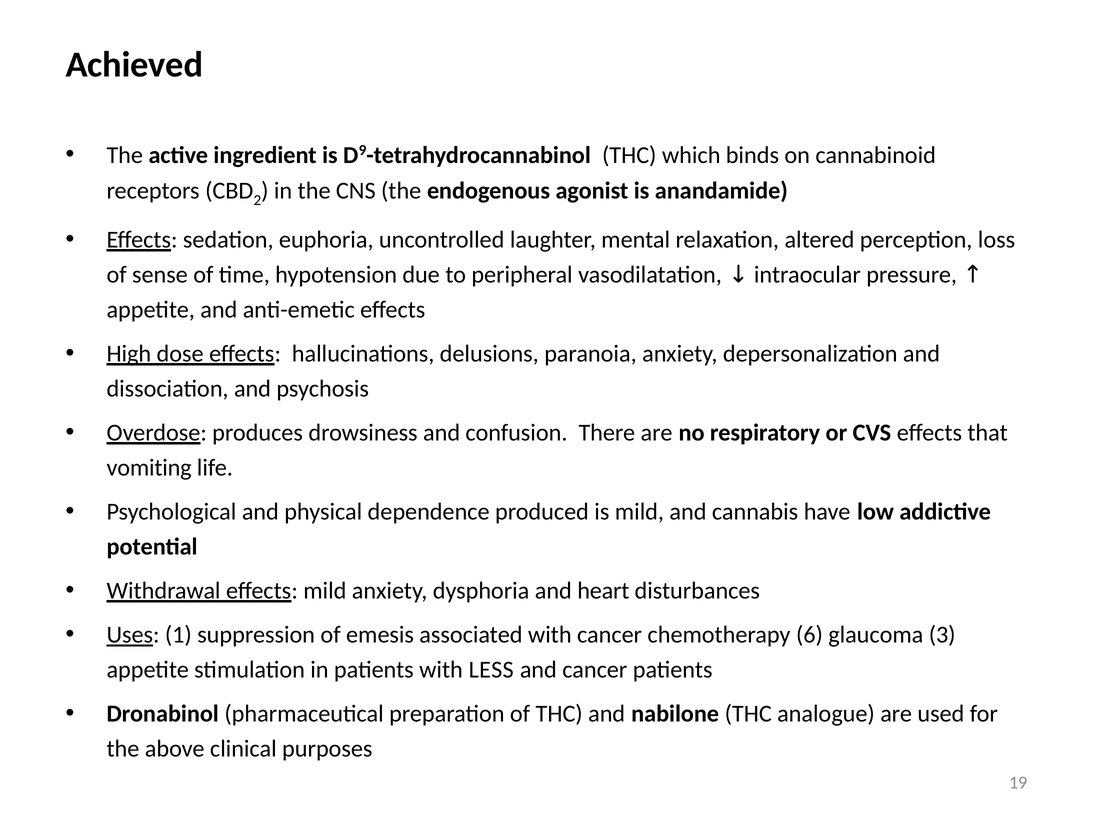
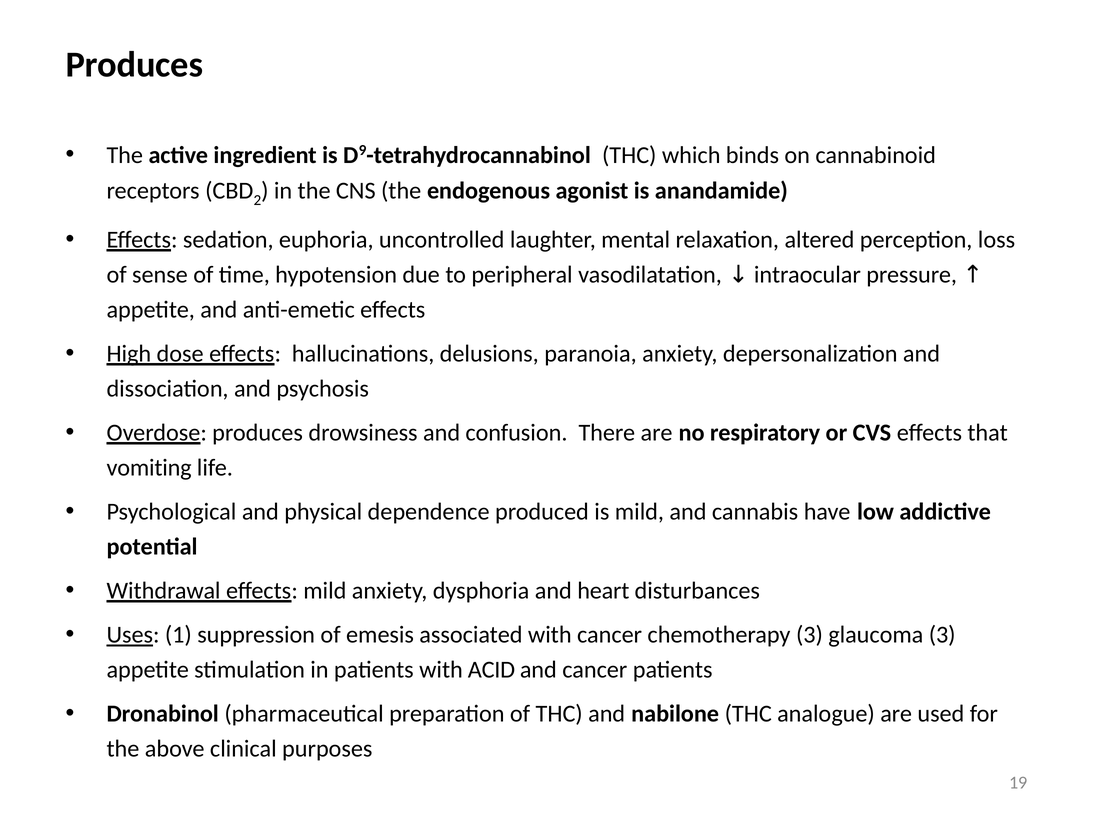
Achieved at (134, 64): Achieved -> Produces
chemotherapy 6: 6 -> 3
LESS: LESS -> ACID
